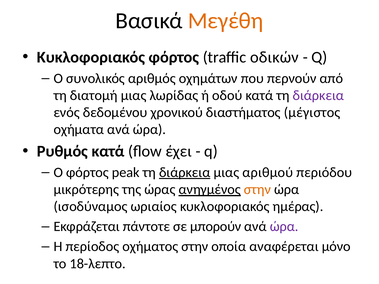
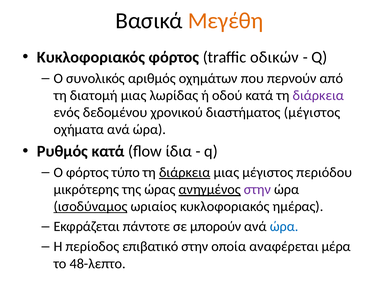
έχει: έχει -> ίδια
peak: peak -> τύπο
μιας αριθμού: αριθμού -> μέγιστος
στην at (257, 190) colour: orange -> purple
ισοδύναμος underline: none -> present
ώρα at (284, 227) colour: purple -> blue
οχήματος: οχήματος -> επιβατικό
μόνο: μόνο -> μέρα
18-λεπτο: 18-λεπτο -> 48-λεπτο
